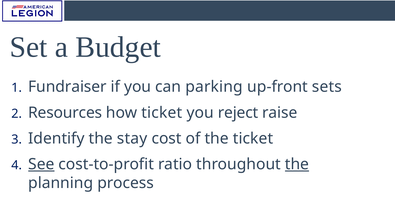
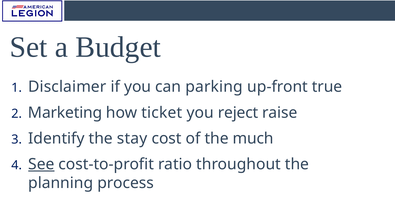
Fundraiser: Fundraiser -> Disclaimer
sets: sets -> true
Resources: Resources -> Marketing
the ticket: ticket -> much
the at (297, 164) underline: present -> none
